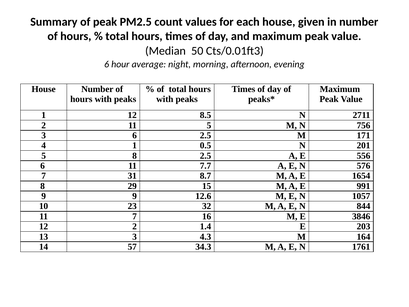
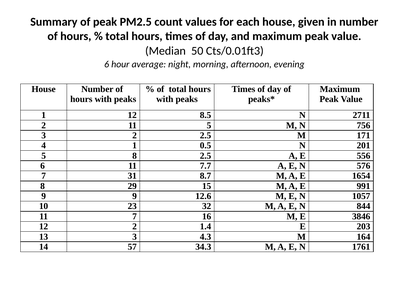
3 6: 6 -> 2
